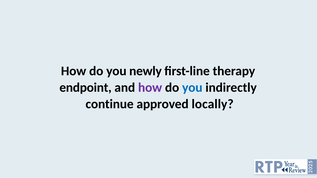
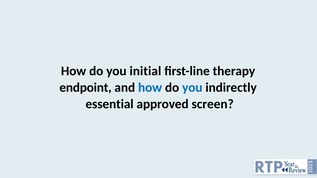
newly: newly -> initial
how at (150, 88) colour: purple -> blue
continue: continue -> essential
locally: locally -> screen
